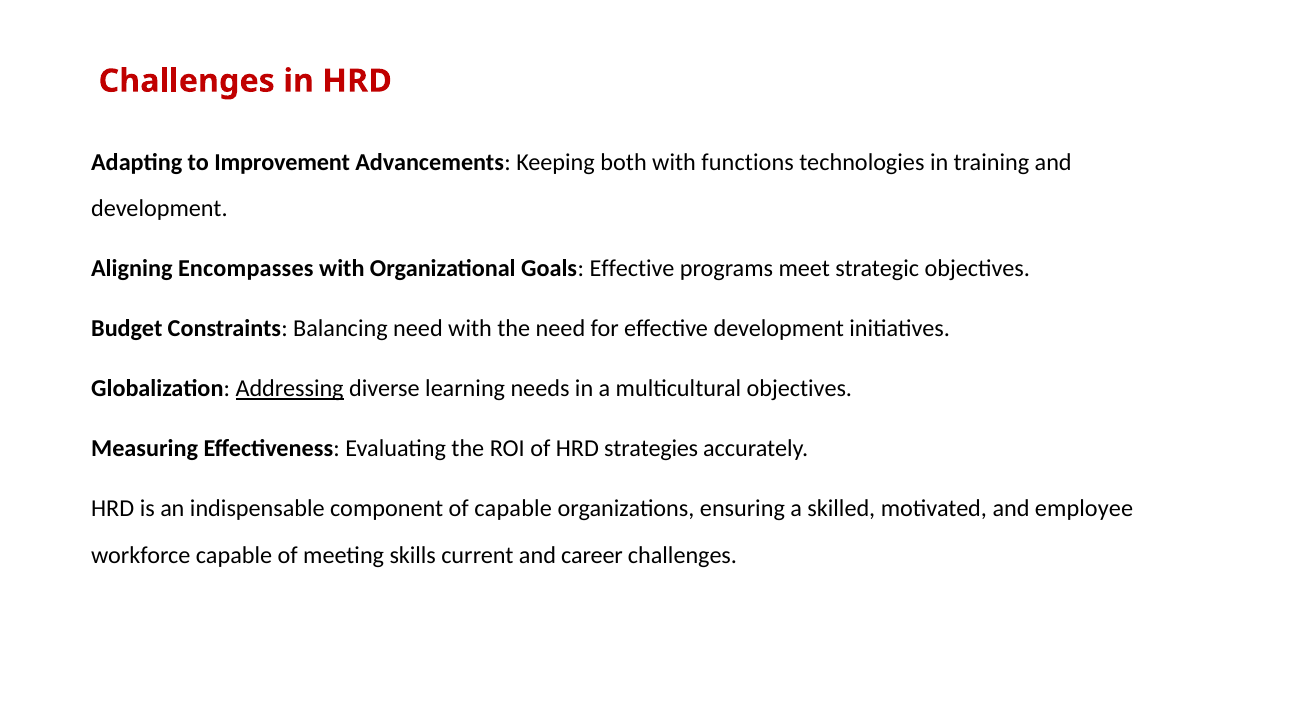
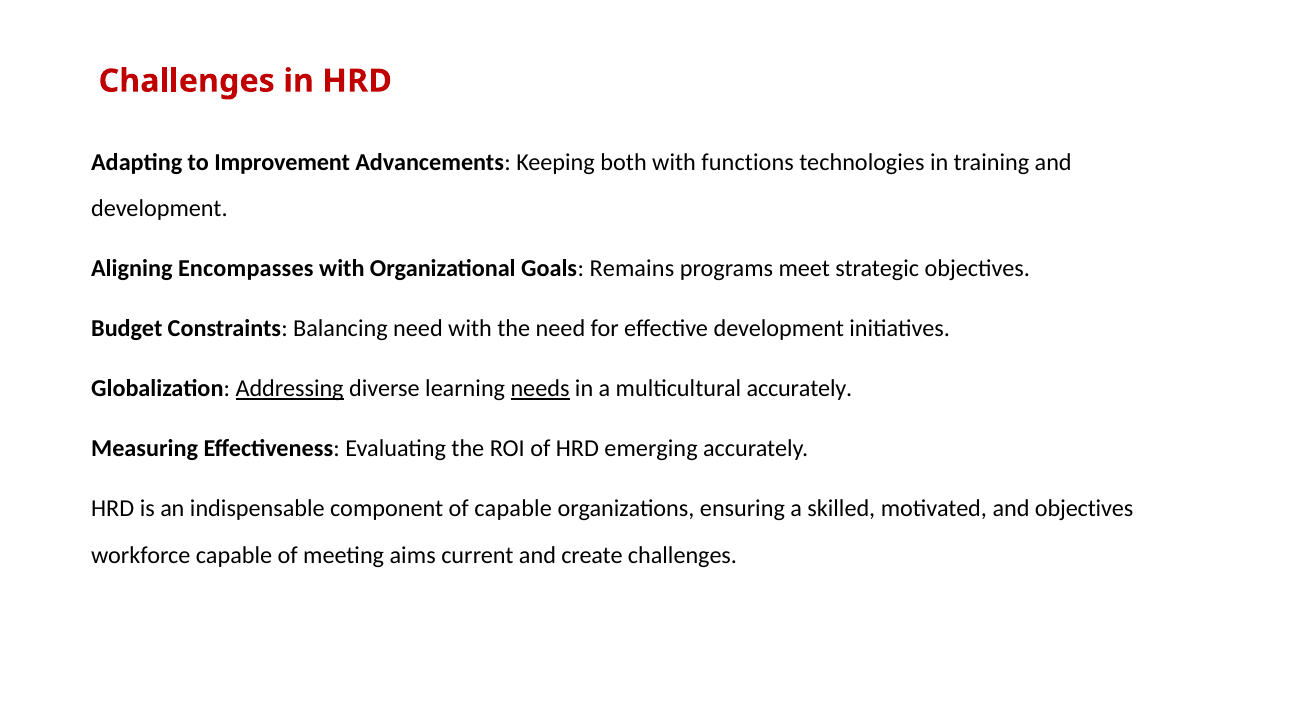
Goals Effective: Effective -> Remains
needs underline: none -> present
multicultural objectives: objectives -> accurately
strategies: strategies -> emerging
and employee: employee -> objectives
skills: skills -> aims
career: career -> create
